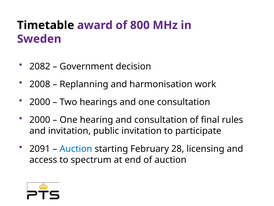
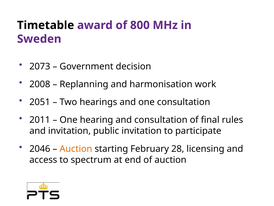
2082: 2082 -> 2073
2000 at (40, 102): 2000 -> 2051
2000 at (40, 120): 2000 -> 2011
2091: 2091 -> 2046
Auction at (76, 148) colour: blue -> orange
